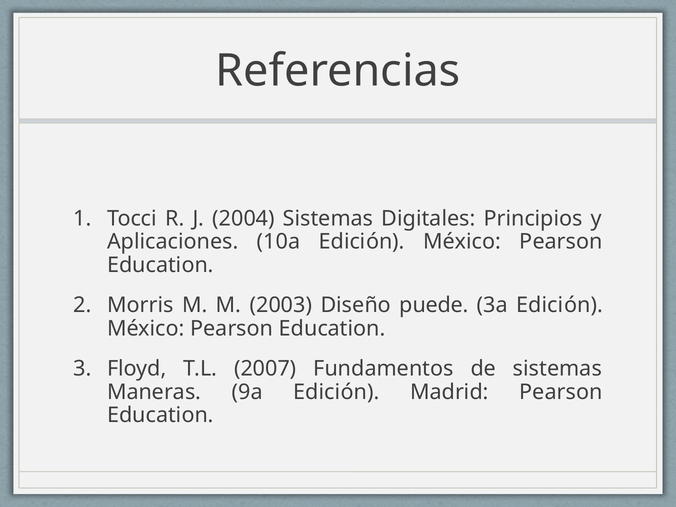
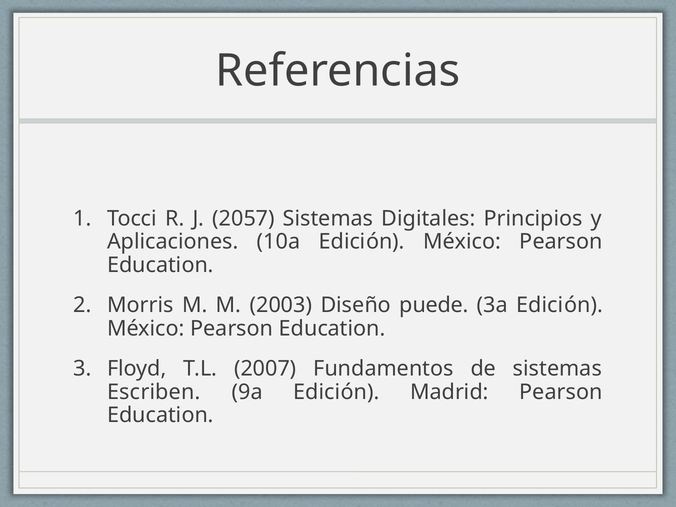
2004: 2004 -> 2057
Maneras: Maneras -> Escriben
